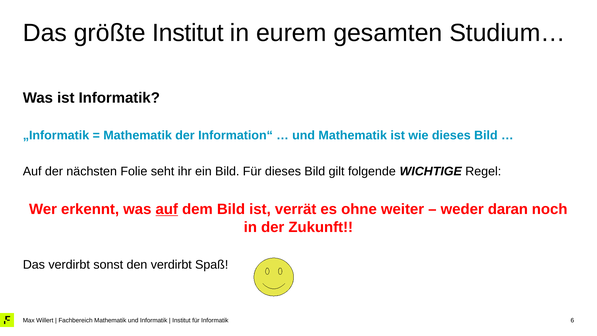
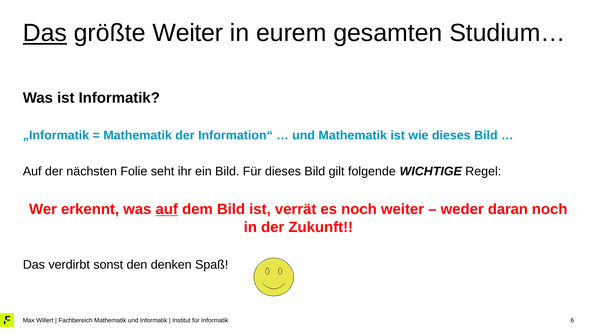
Das at (45, 33) underline: none -> present
größte Institut: Institut -> Weiter
es ohne: ohne -> noch
den verdirbt: verdirbt -> denken
